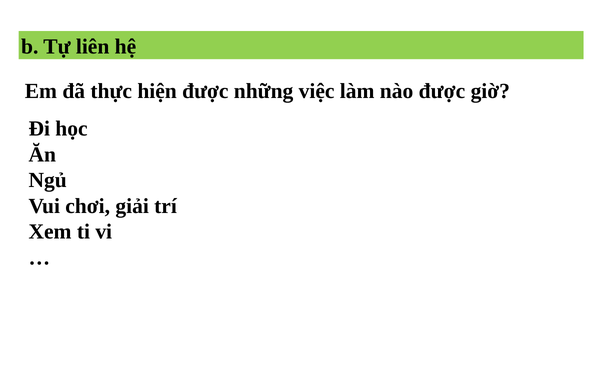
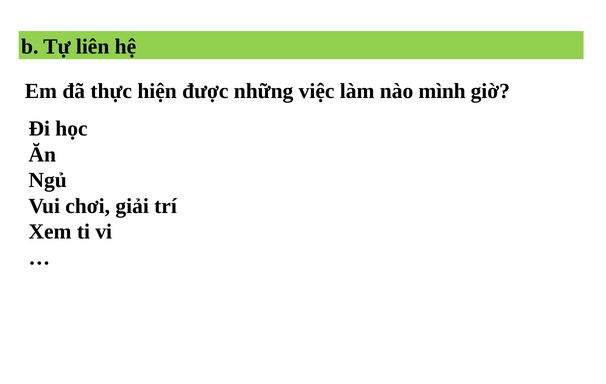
nào được: được -> mình
